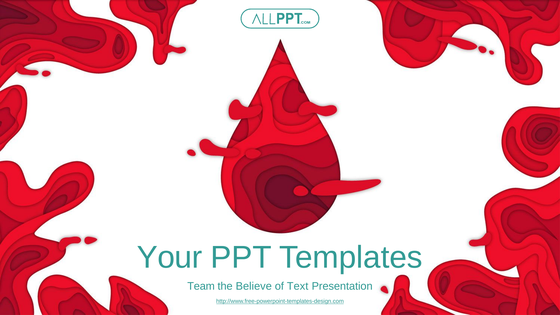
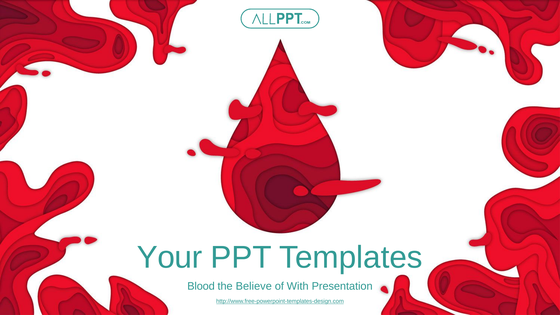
Team: Team -> Blood
Text: Text -> With
